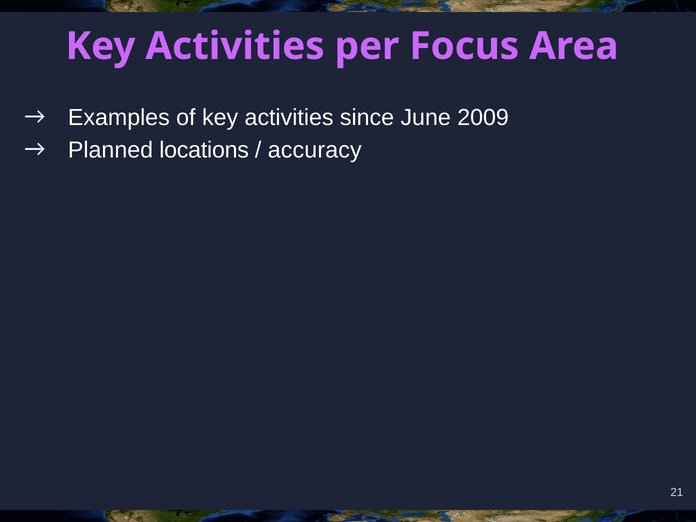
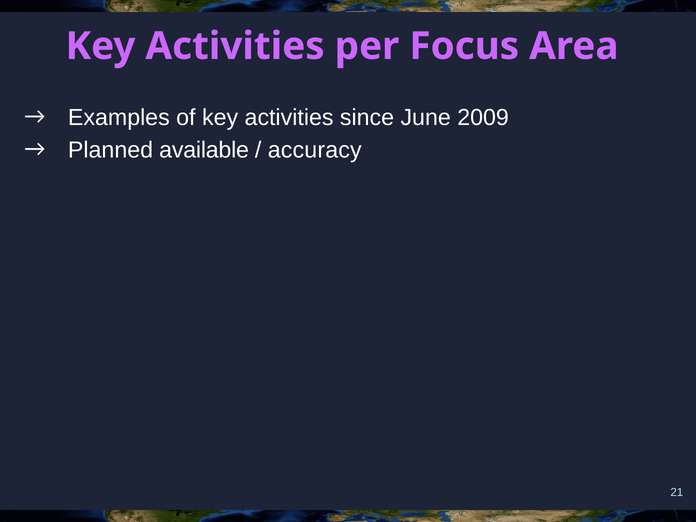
locations: locations -> available
